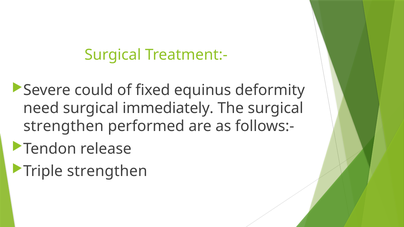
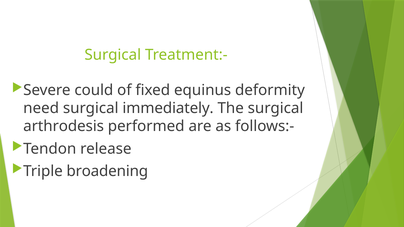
strengthen at (63, 126): strengthen -> arthrodesis
Triple strengthen: strengthen -> broadening
